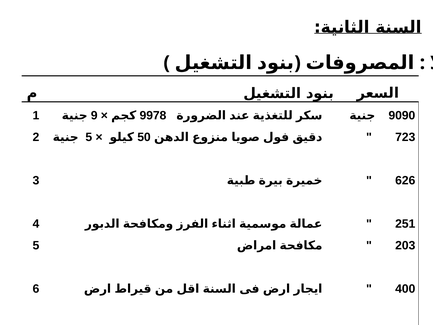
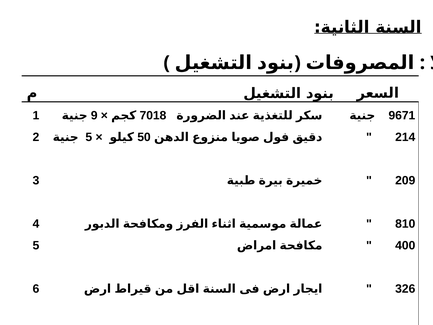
9978: 9978 -> 7018
9090: 9090 -> 9671
723: 723 -> 214
626: 626 -> 209
251: 251 -> 810
203: 203 -> 400
400: 400 -> 326
